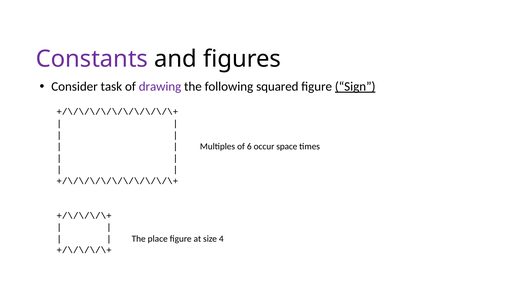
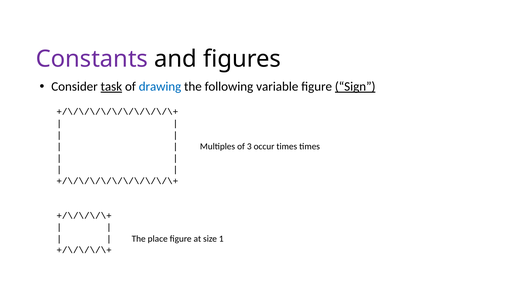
task underline: none -> present
drawing colour: purple -> blue
squared: squared -> variable
6: 6 -> 3
occur space: space -> times
4: 4 -> 1
